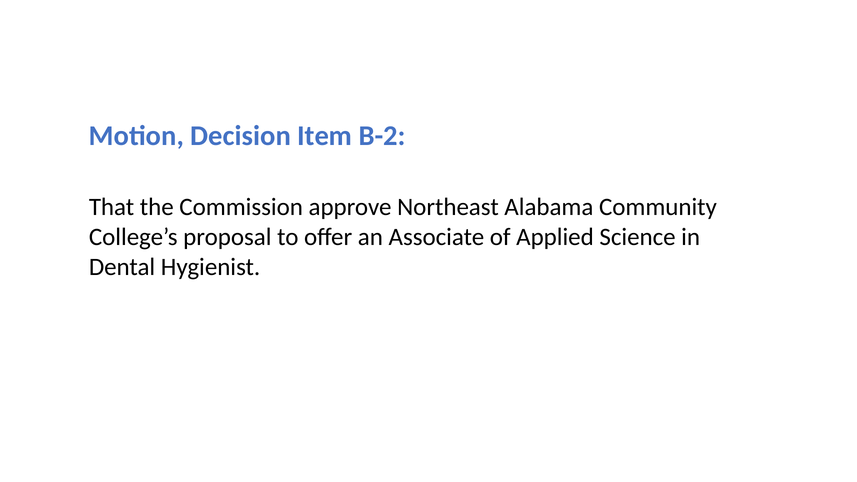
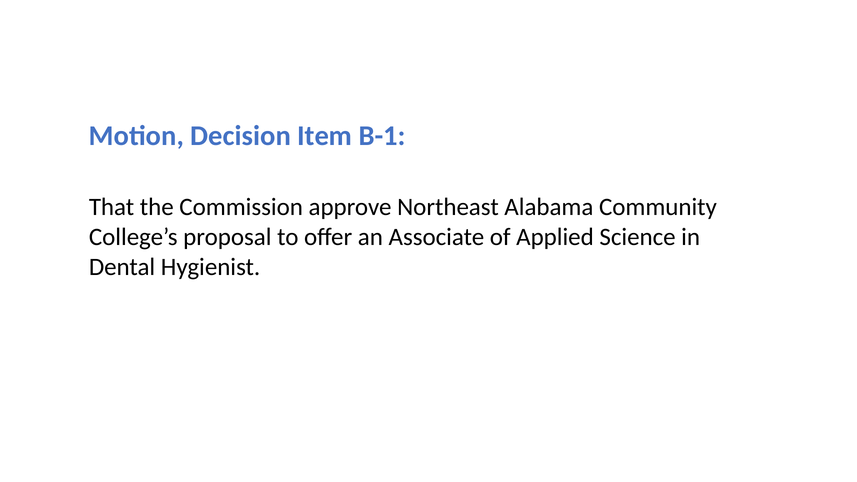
B-2: B-2 -> B-1
